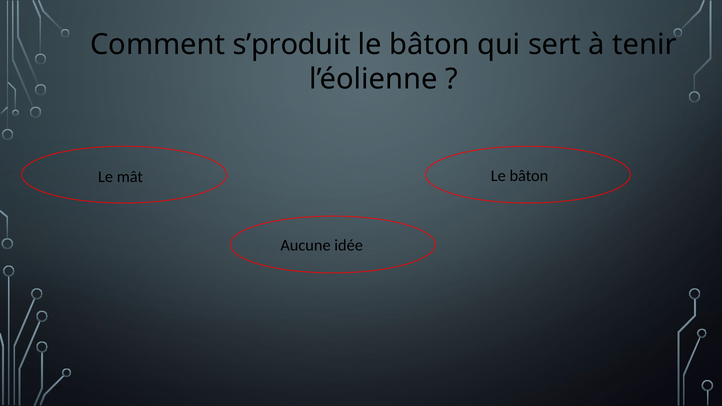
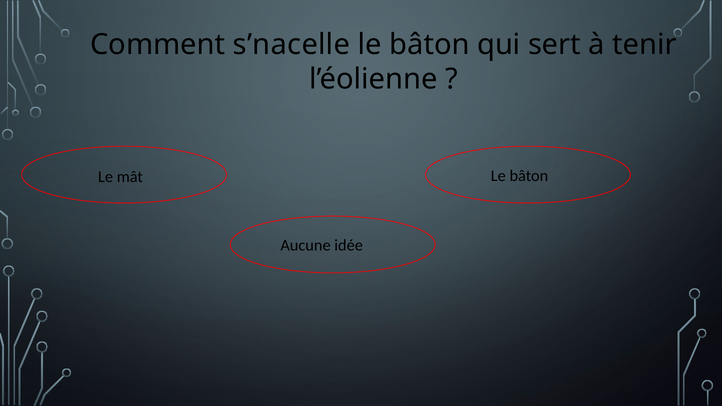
s’produit: s’produit -> s’nacelle
